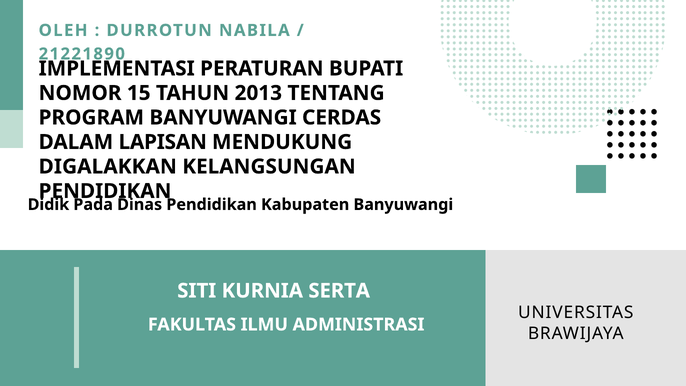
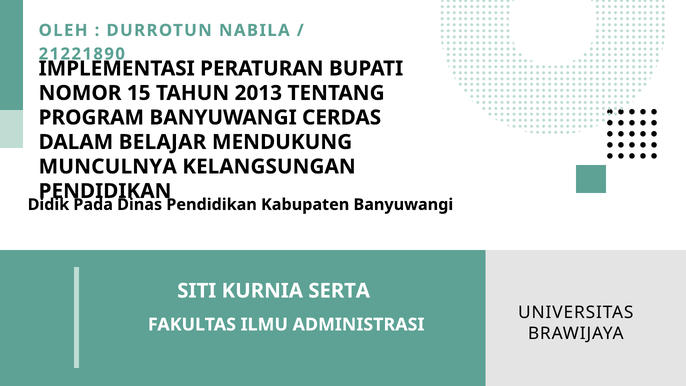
LAPISAN: LAPISAN -> BELAJAR
DIGALAKKAN: DIGALAKKAN -> MUNCULNYA
